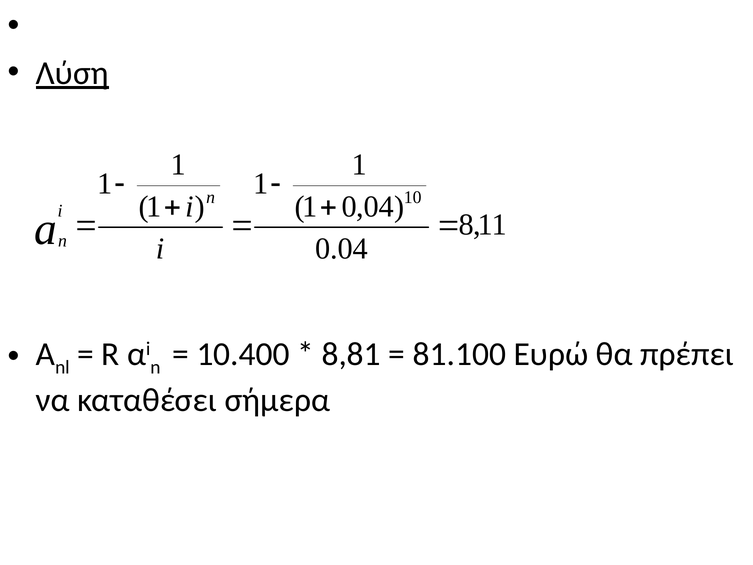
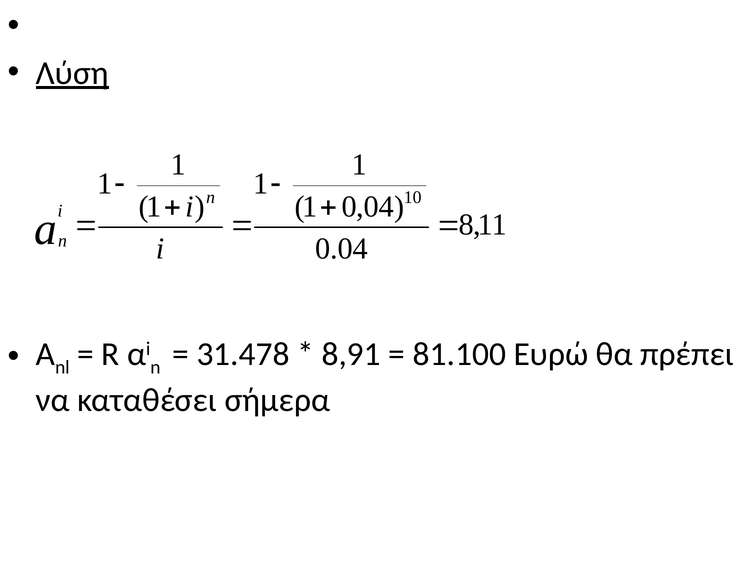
10.400: 10.400 -> 31.478
8,81: 8,81 -> 8,91
